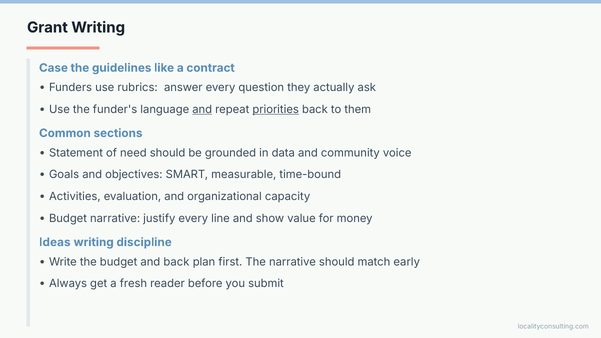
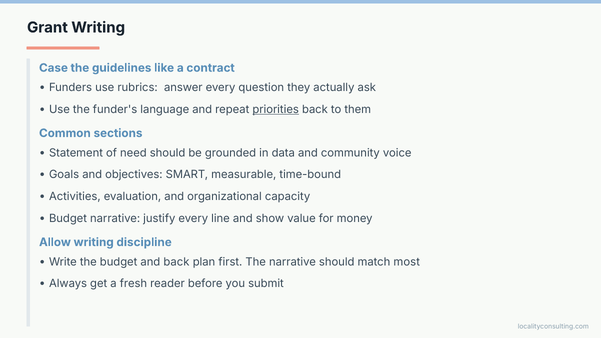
and at (202, 109) underline: present -> none
Ideas: Ideas -> Allow
early: early -> most
